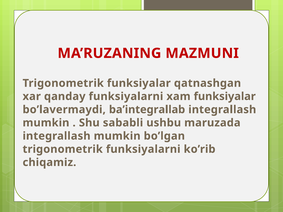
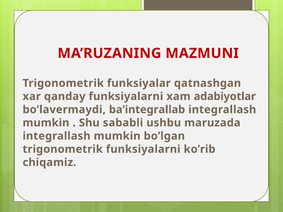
xam funksiyalar: funksiyalar -> adabiyotlar
